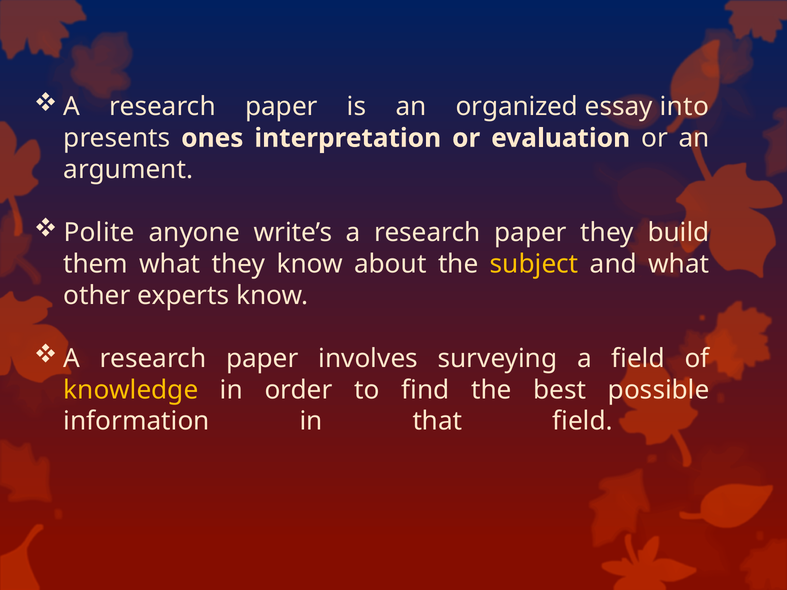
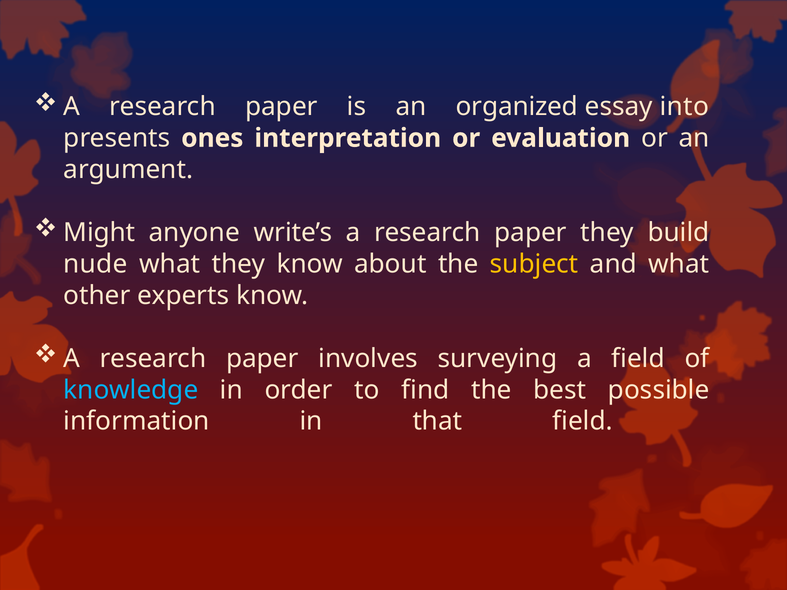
Polite: Polite -> Might
them: them -> nude
knowledge colour: yellow -> light blue
